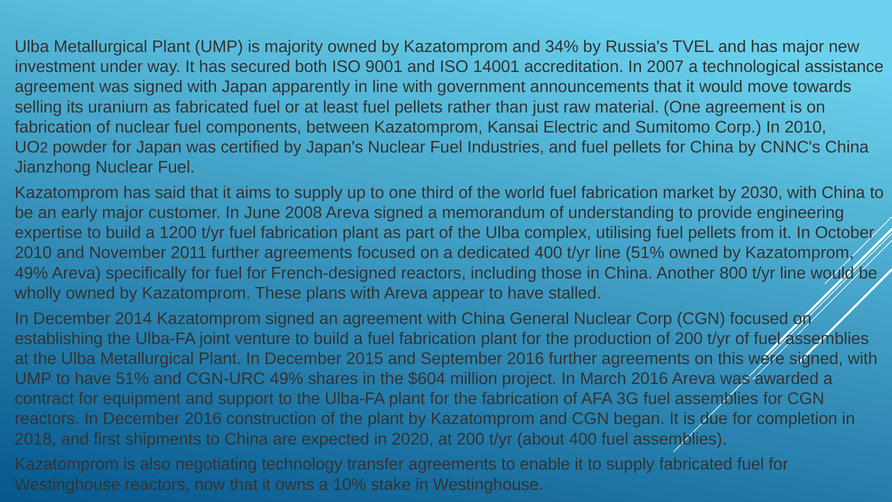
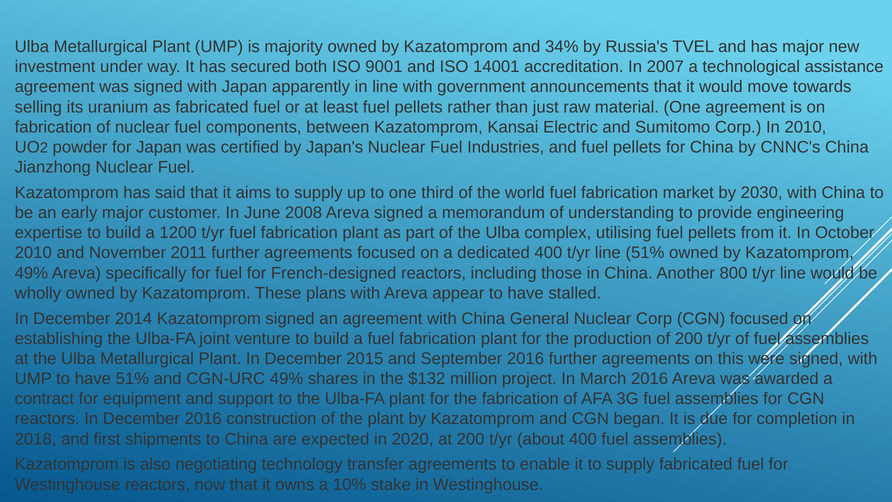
$604: $604 -> $132
